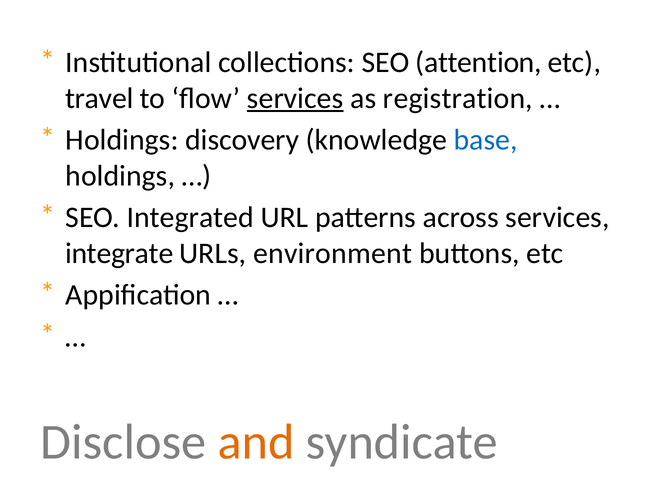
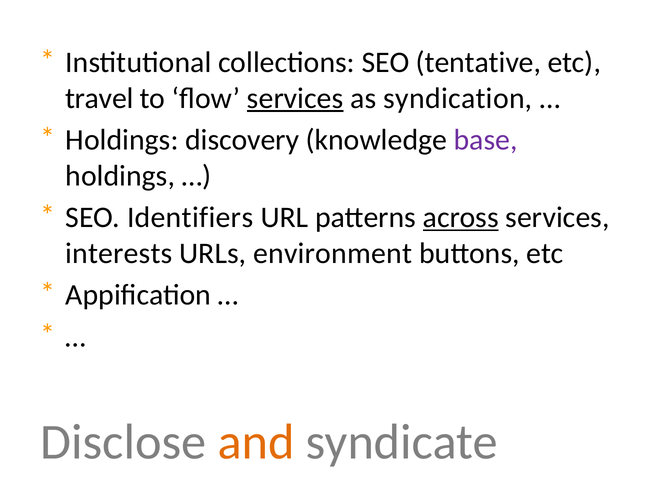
attention: attention -> tentative
registration: registration -> syndication
base colour: blue -> purple
Integrated: Integrated -> Identifiers
across underline: none -> present
integrate: integrate -> interests
